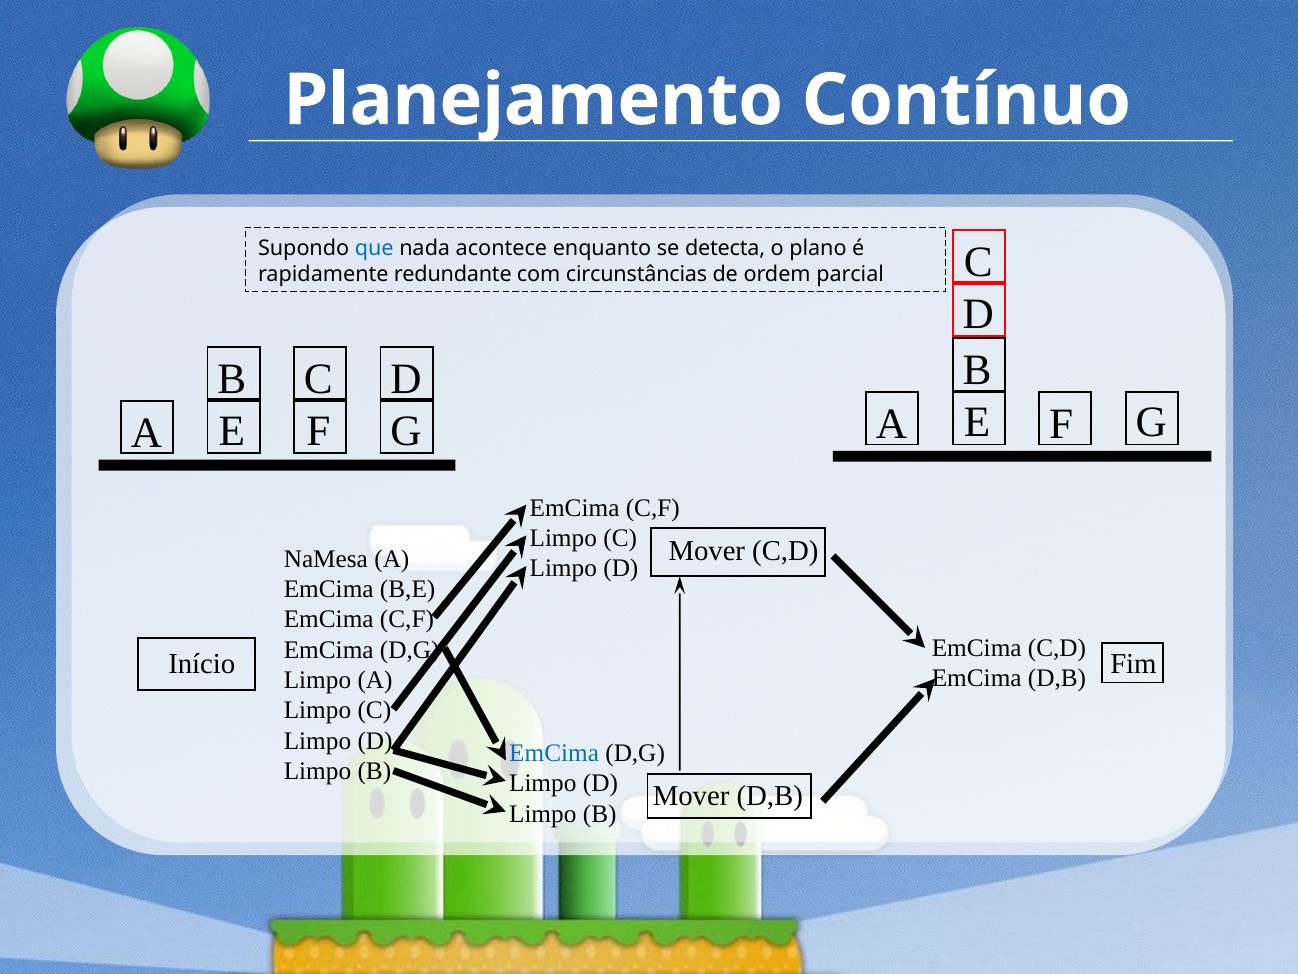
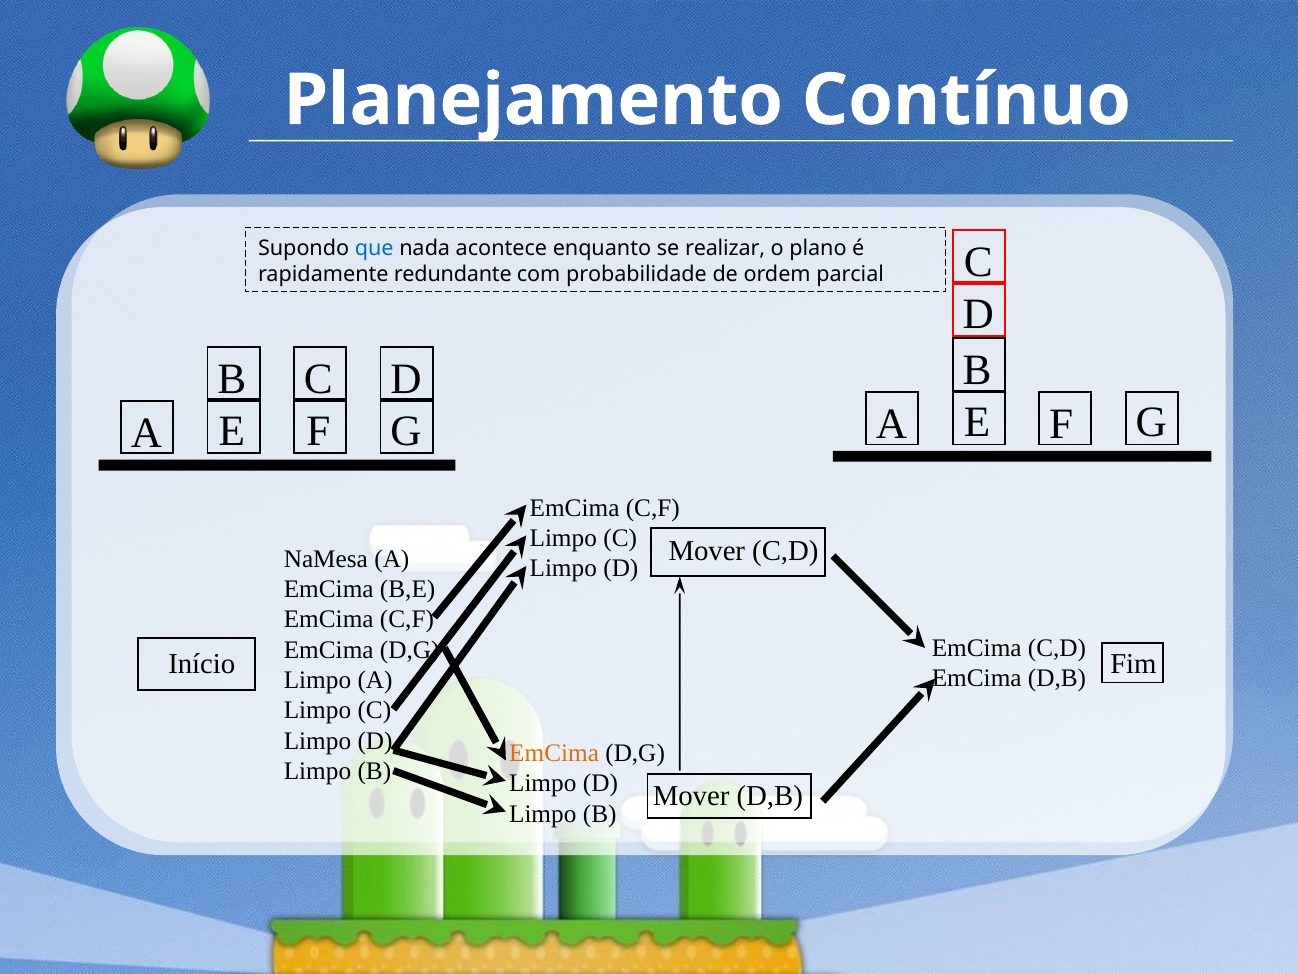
detecta: detecta -> realizar
circunstâncias: circunstâncias -> probabilidade
EmCima at (554, 753) colour: blue -> orange
